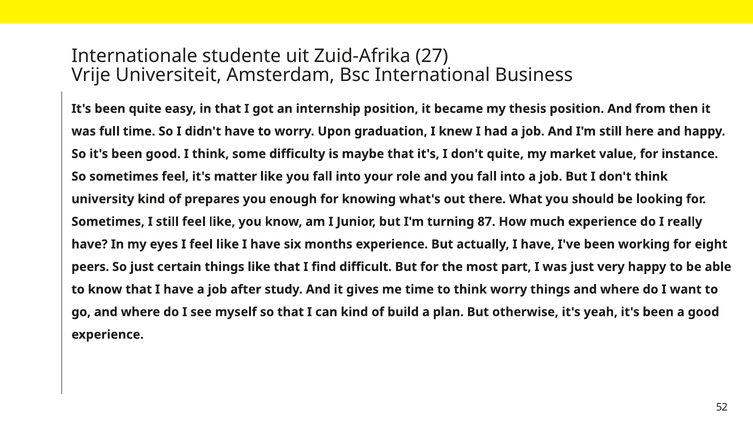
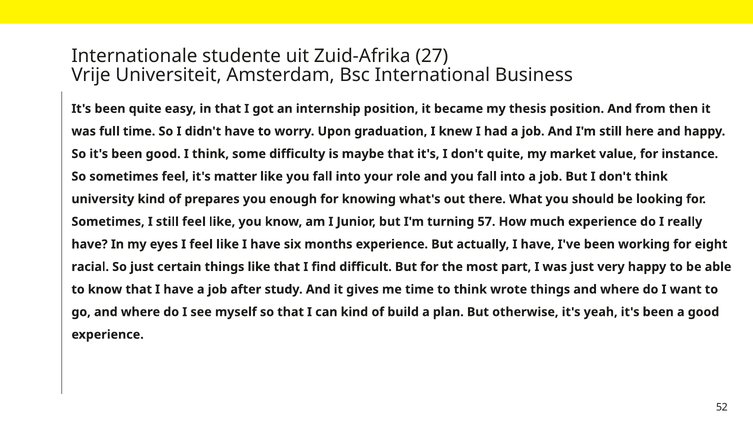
87: 87 -> 57
peers: peers -> racial
think worry: worry -> wrote
